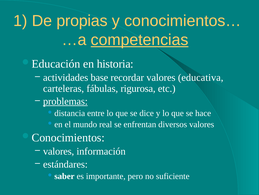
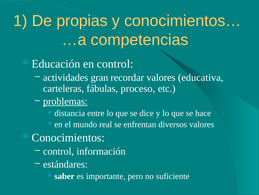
competencias underline: present -> none
en historia: historia -> control
base: base -> gran
rigurosa: rigurosa -> proceso
valores at (59, 151): valores -> control
